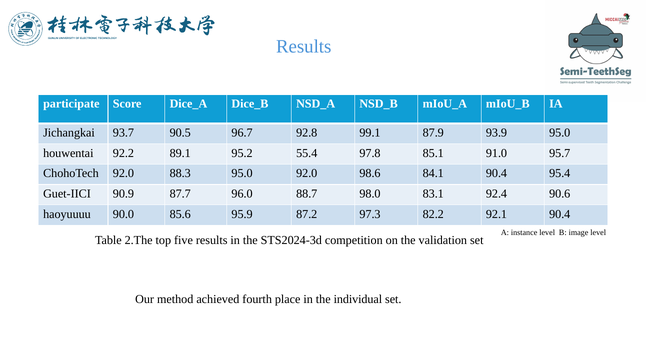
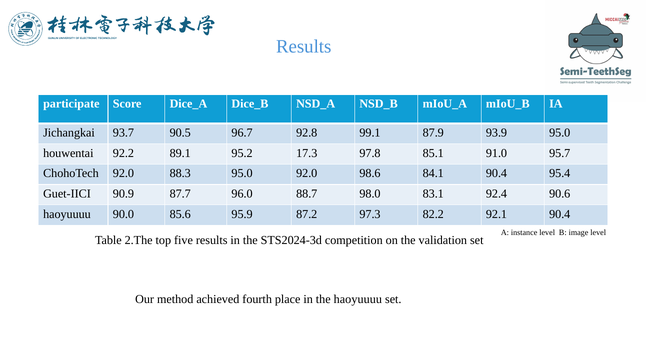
55.4: 55.4 -> 17.3
the individual: individual -> haoyuuuu
